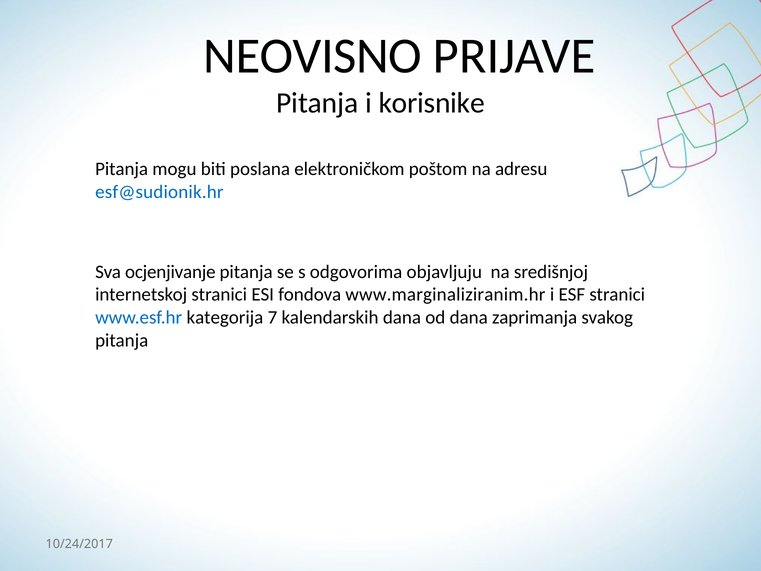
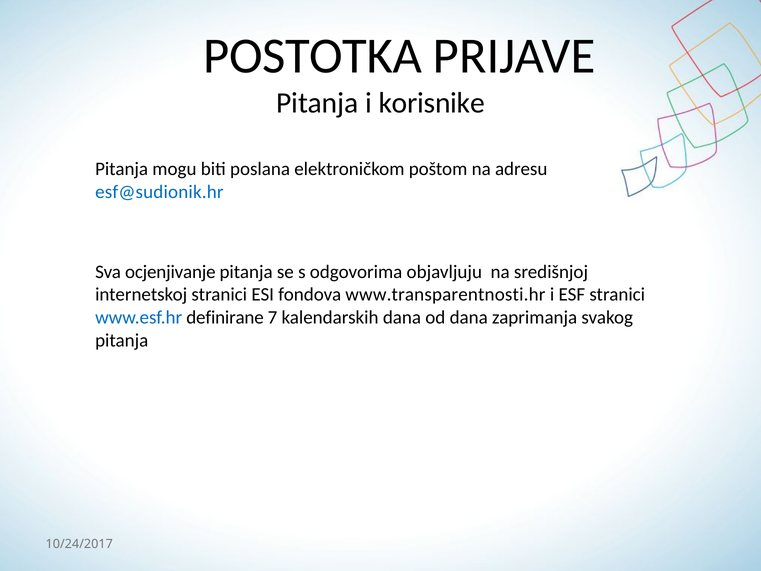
NEOVISNO: NEOVISNO -> POSTOTKA
www.marginaliziranim.hr: www.marginaliziranim.hr -> www.transparentnosti.hr
kategorija: kategorija -> definirane
